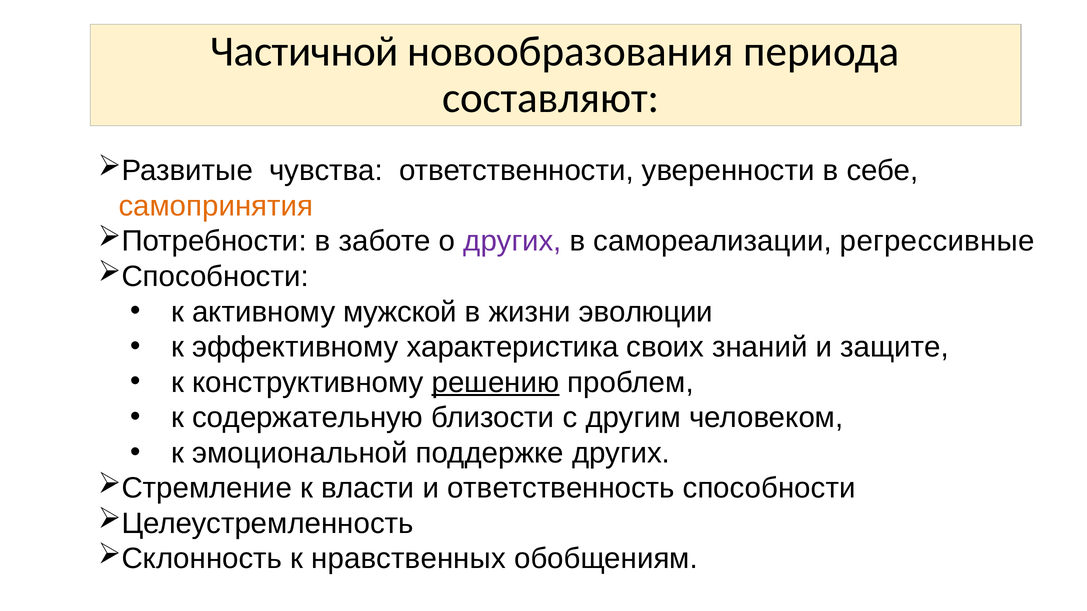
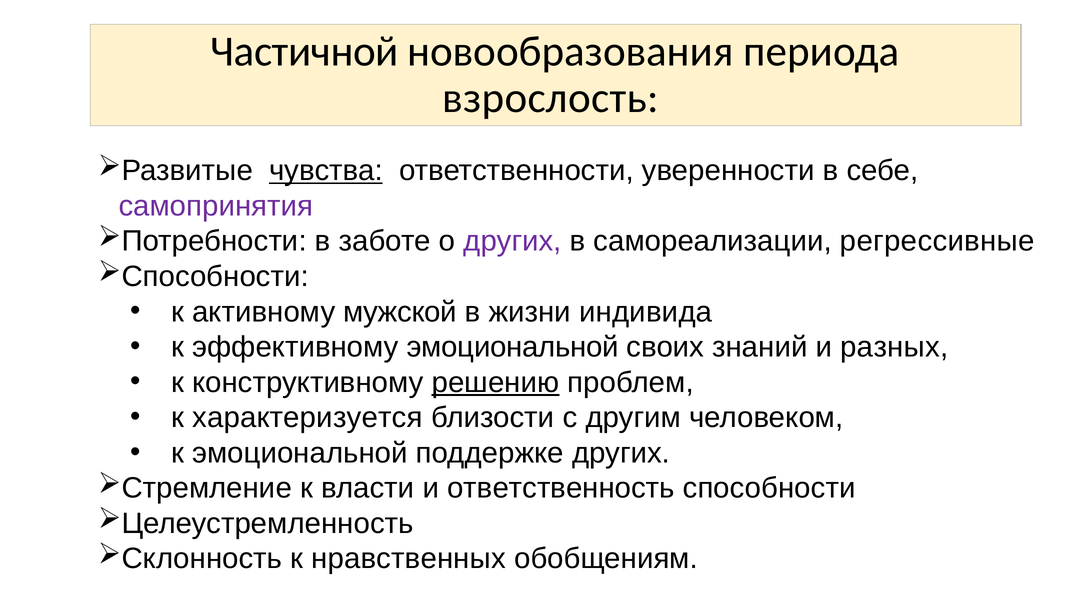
составляют: составляют -> взрослость
чувства underline: none -> present
самопринятия colour: orange -> purple
эволюции: эволюции -> индивида
эффективному характеристика: характеристика -> эмоциональной
защите: защите -> разных
содержательную: содержательную -> характеризуется
